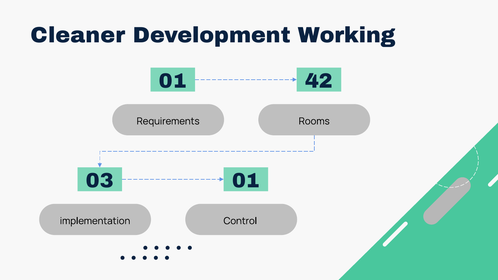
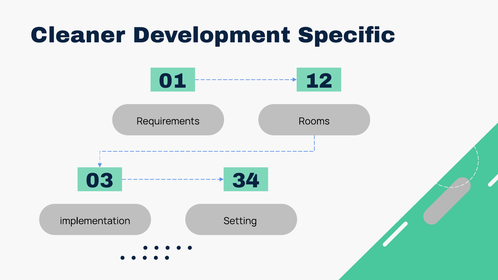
Working: Working -> Specific
42: 42 -> 12
03 01: 01 -> 34
Control: Control -> Setting
